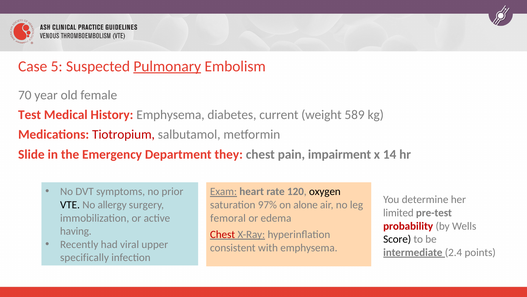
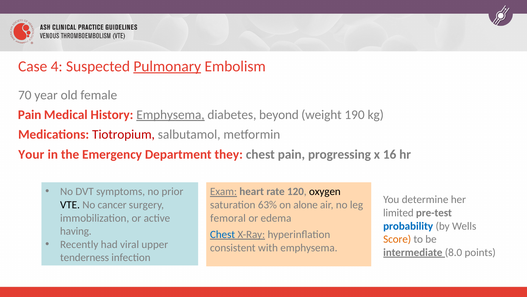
5: 5 -> 4
Test at (30, 115): Test -> Pain
Emphysema at (170, 115) underline: none -> present
current: current -> beyond
589: 589 -> 190
Slide: Slide -> Your
impairment: impairment -> progressing
14: 14 -> 16
allergy: allergy -> cancer
97%: 97% -> 63%
probability colour: red -> blue
Chest at (223, 234) colour: red -> blue
Score colour: black -> orange
2.4: 2.4 -> 8.0
specifically: specifically -> tenderness
